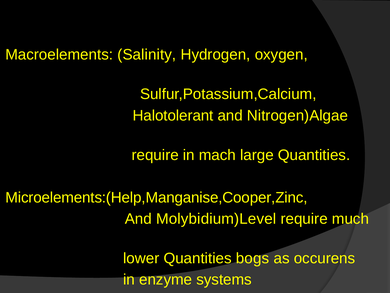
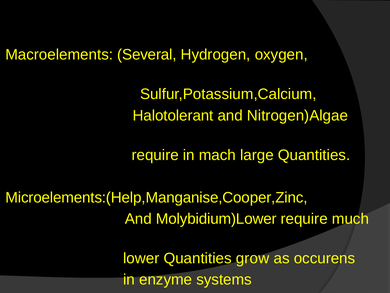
Salinity: Salinity -> Several
Molybidium)Level: Molybidium)Level -> Molybidium)Lower
bogs: bogs -> grow
